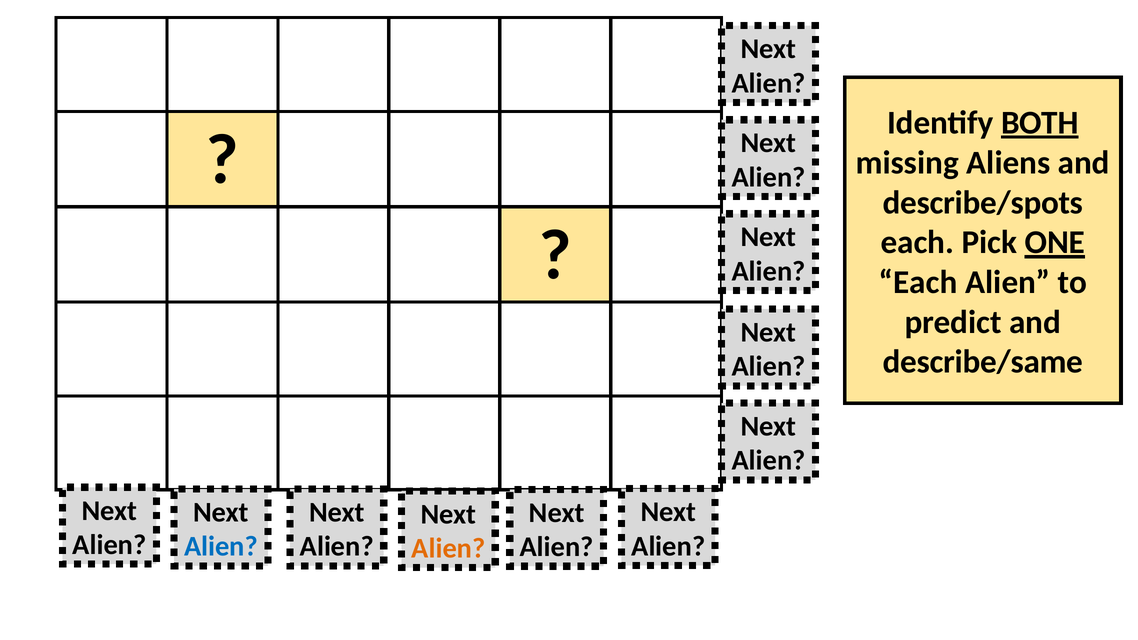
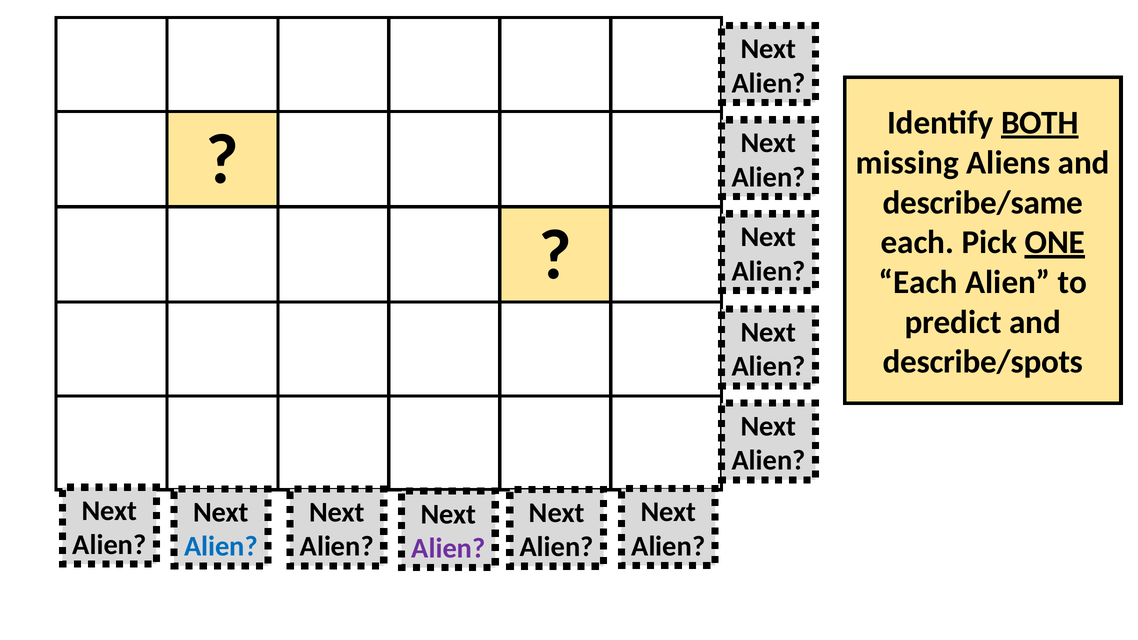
describe/spots: describe/spots -> describe/same
describe/same: describe/same -> describe/spots
Alien at (448, 548) colour: orange -> purple
